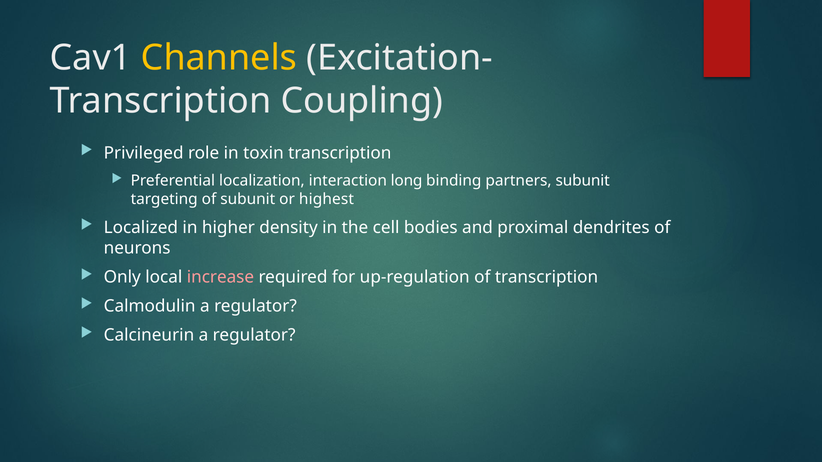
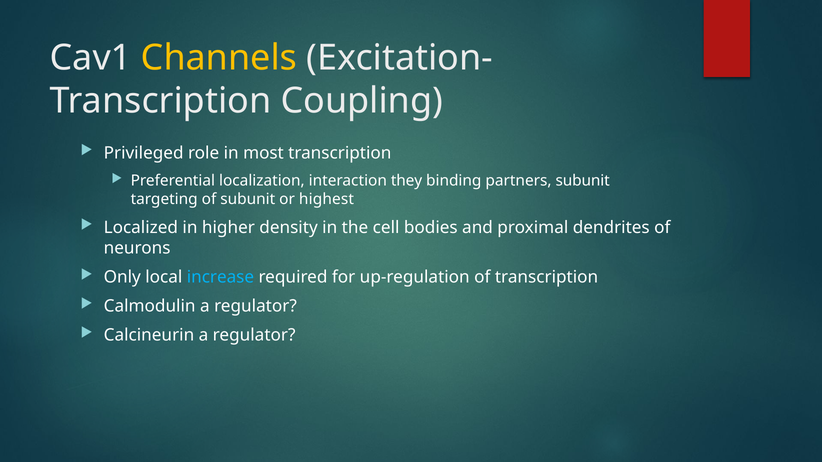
toxin: toxin -> most
long: long -> they
increase colour: pink -> light blue
